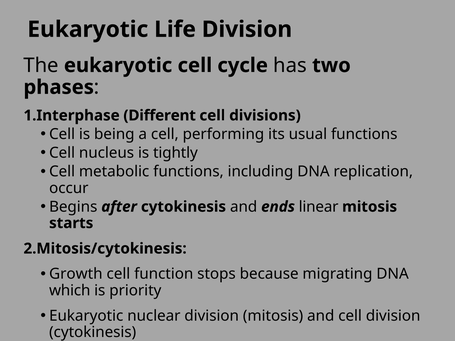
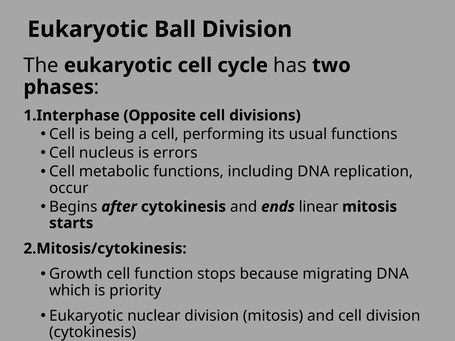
Life: Life -> Ball
Different: Different -> Opposite
tightly: tightly -> errors
